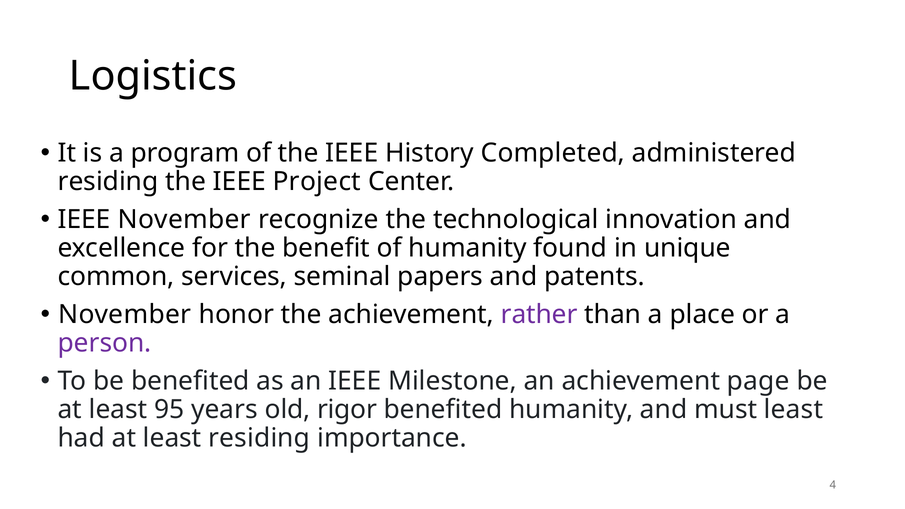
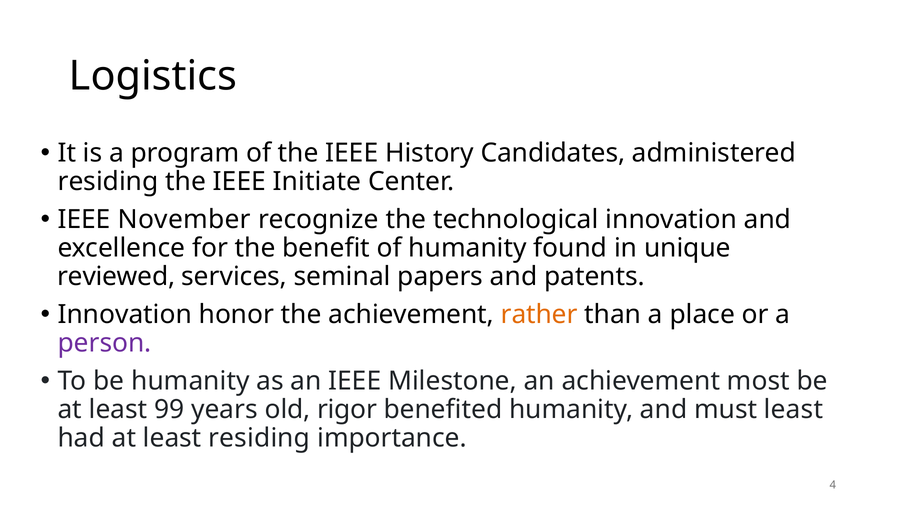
Completed: Completed -> Candidates
Project: Project -> Initiate
common: common -> reviewed
November at (125, 314): November -> Innovation
rather colour: purple -> orange
be benefited: benefited -> humanity
page: page -> most
95: 95 -> 99
